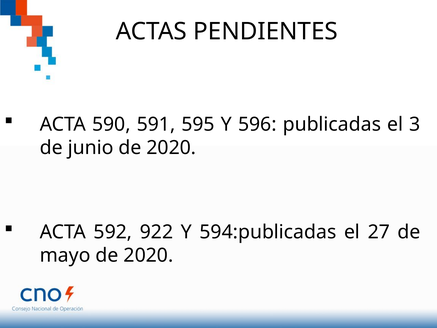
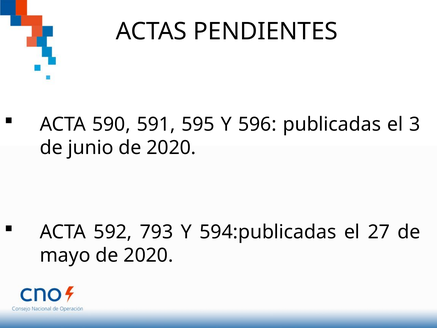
922: 922 -> 793
